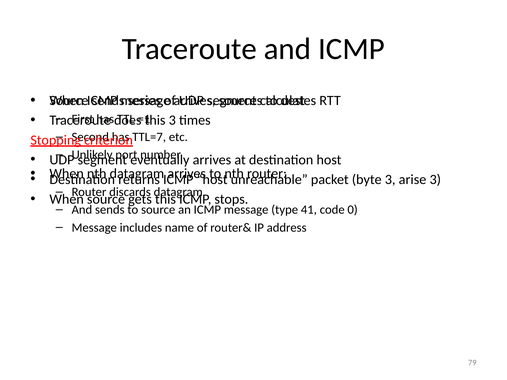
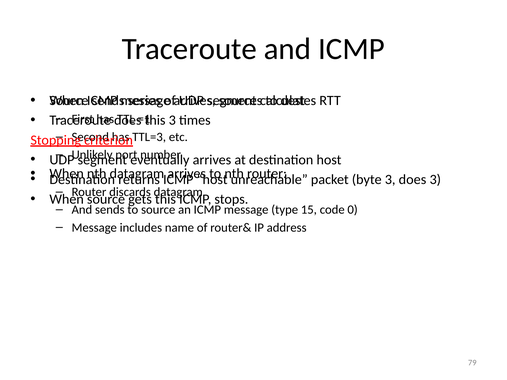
TTL=7: TTL=7 -> TTL=3
3 arise: arise -> does
41: 41 -> 15
